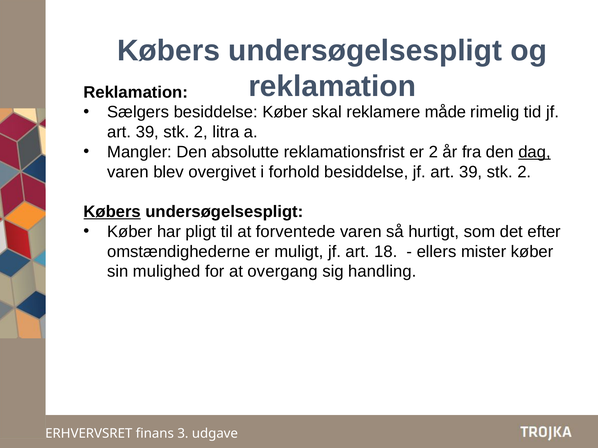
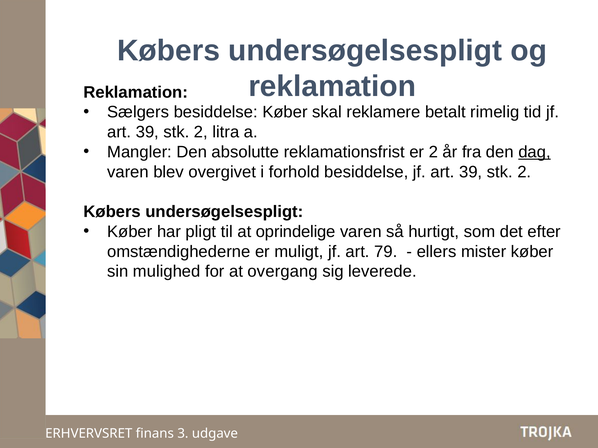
måde: måde -> betalt
Købers at (112, 212) underline: present -> none
forventede: forventede -> oprindelige
18: 18 -> 79
handling: handling -> leverede
